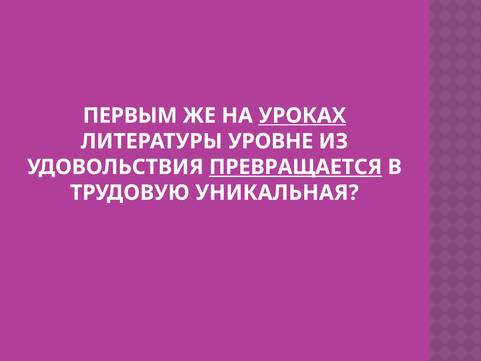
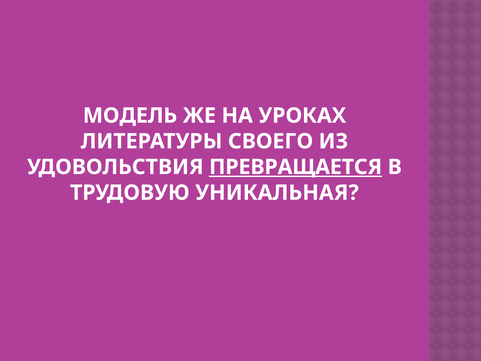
ПЕРВЫМ: ПЕРВЫМ -> МОДЕЛЬ
УРОКАХ underline: present -> none
УРОВНЕ: УРОВНЕ -> СВОЕГО
